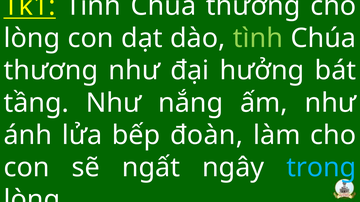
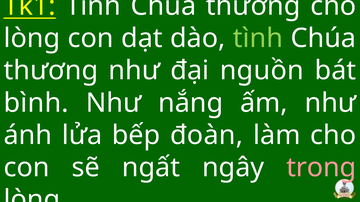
hưởng: hưởng -> nguồn
tầng: tầng -> bình
trong colour: light blue -> pink
